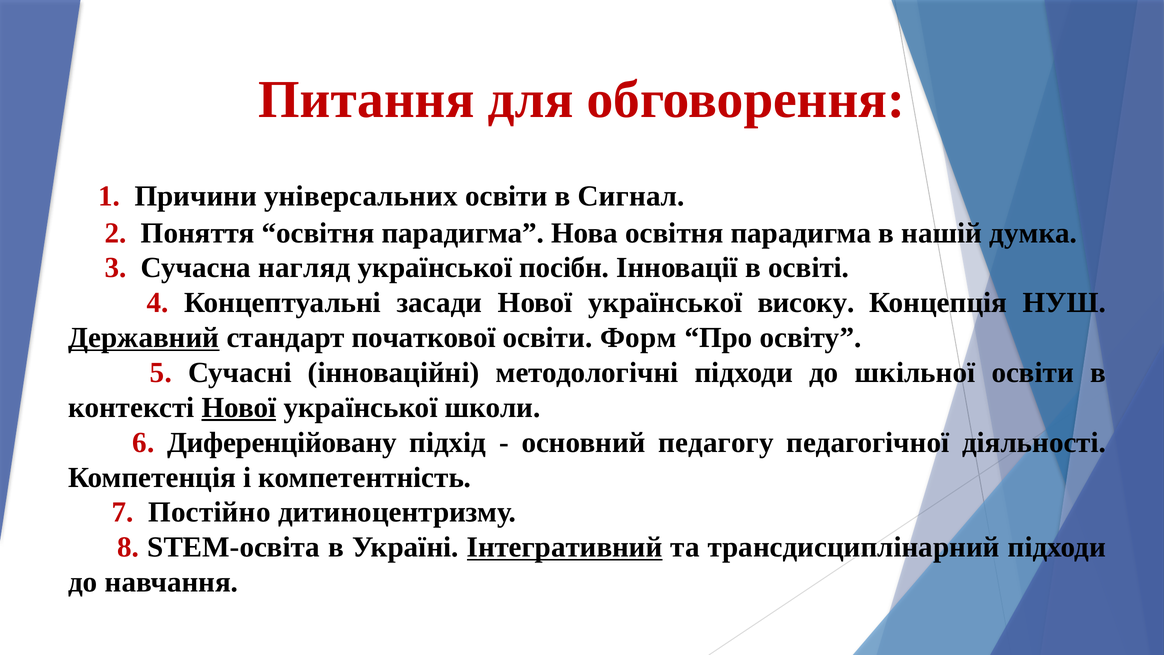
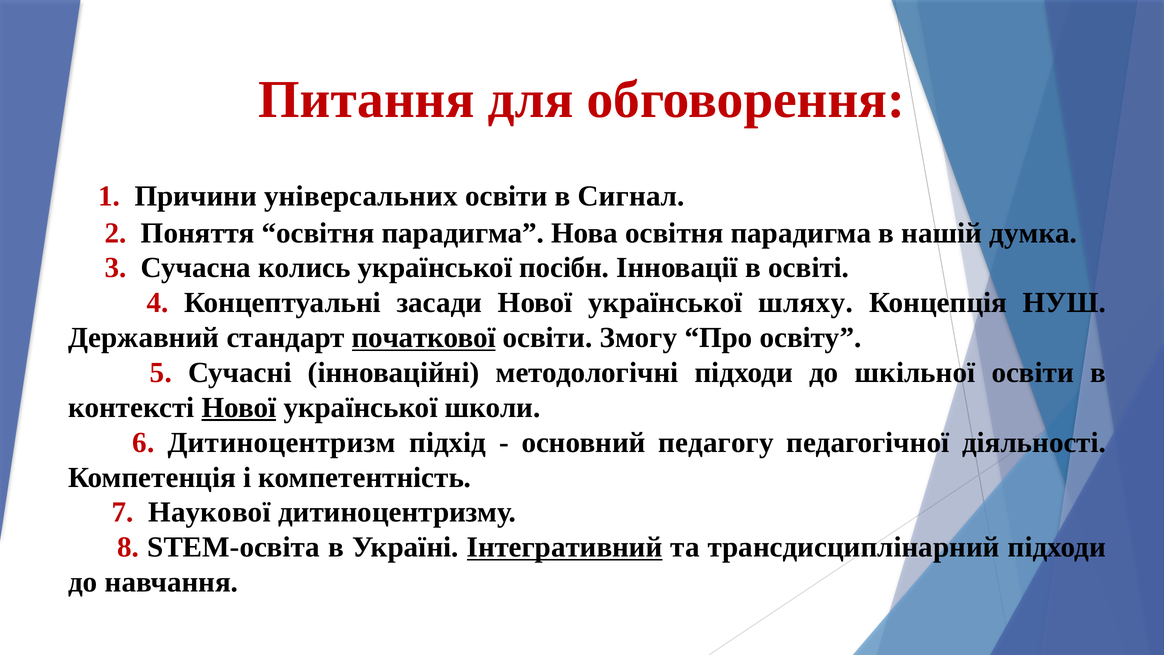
нагляд: нагляд -> колись
високу: високу -> шляху
Державний underline: present -> none
початкової underline: none -> present
Форм: Форм -> Змогу
Диференційовану: Диференційовану -> Дитиноцентризм
Постійно: Постійно -> Наукової
